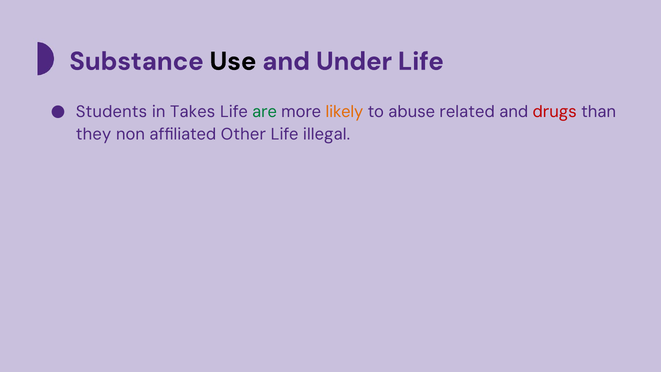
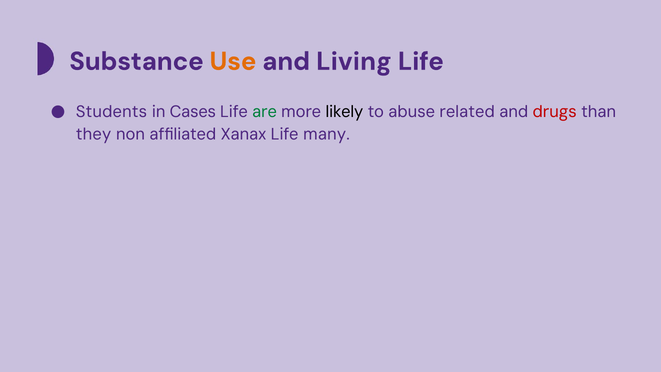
Use colour: black -> orange
Under: Under -> Living
Takes: Takes -> Cases
likely colour: orange -> black
Other: Other -> Xanax
illegal: illegal -> many
